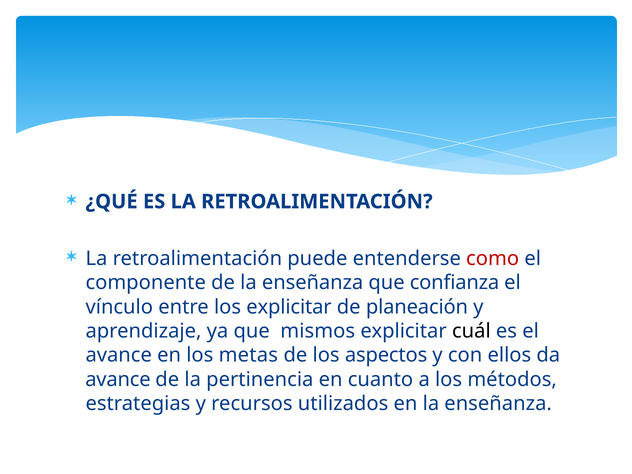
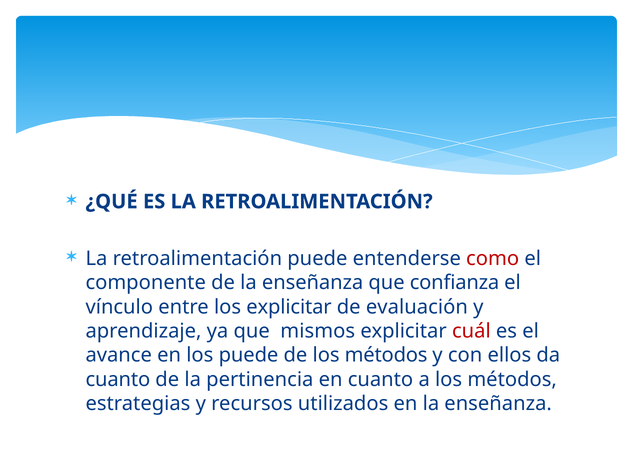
planeación: planeación -> evaluación
cuál colour: black -> red
los metas: metas -> puede
de los aspectos: aspectos -> métodos
avance at (118, 379): avance -> cuanto
